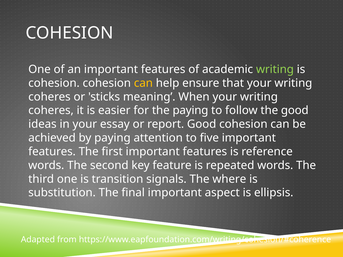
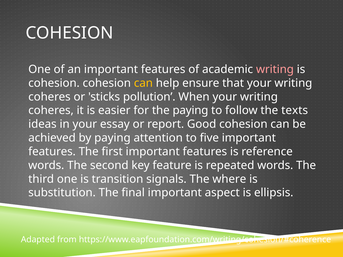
writing at (275, 69) colour: light green -> pink
meaning: meaning -> pollution
the good: good -> texts
